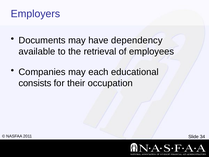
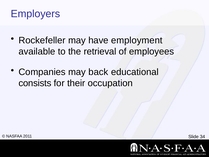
Documents: Documents -> Rockefeller
dependency: dependency -> employment
each: each -> back
